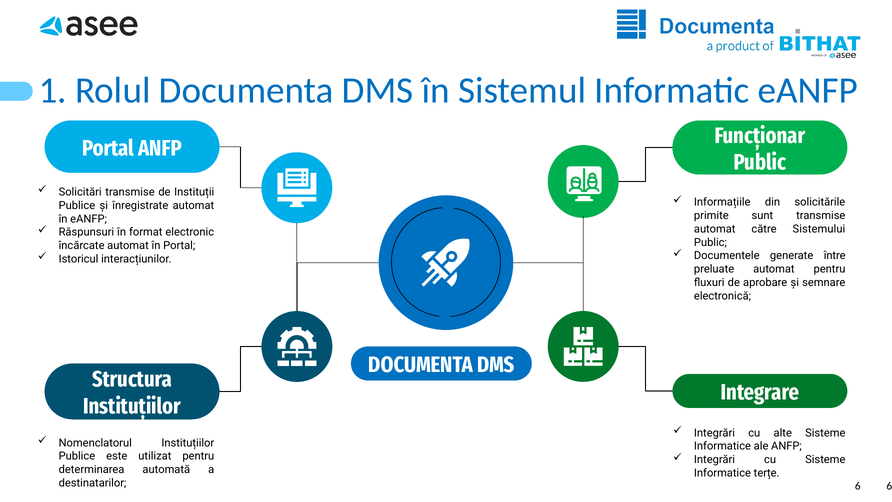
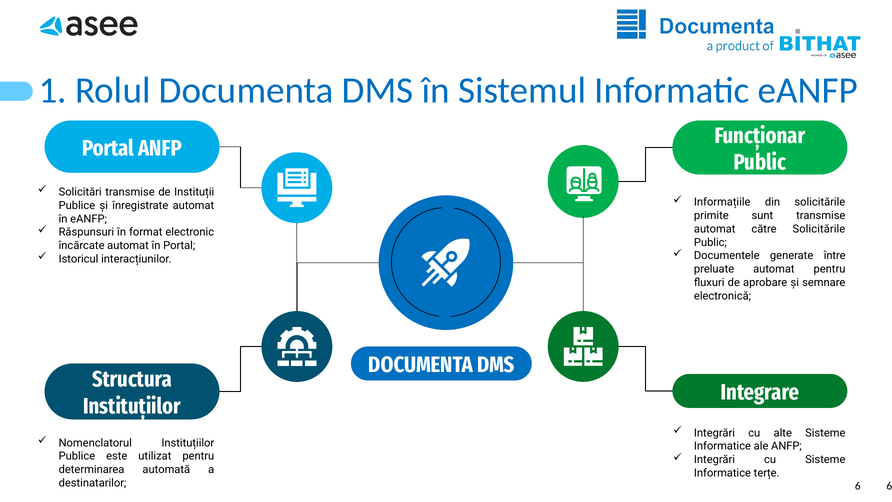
către Sistemului: Sistemului -> Solicitările
